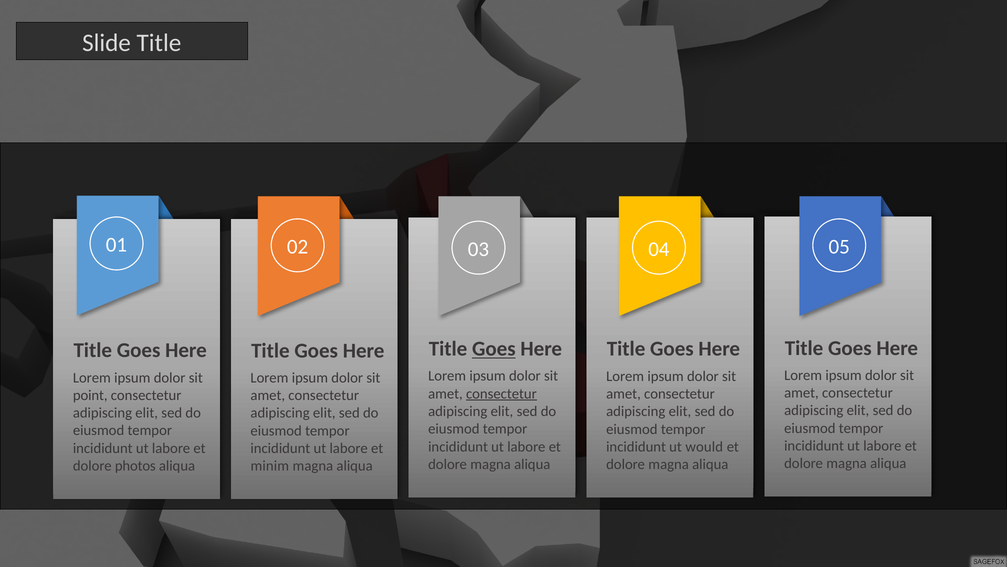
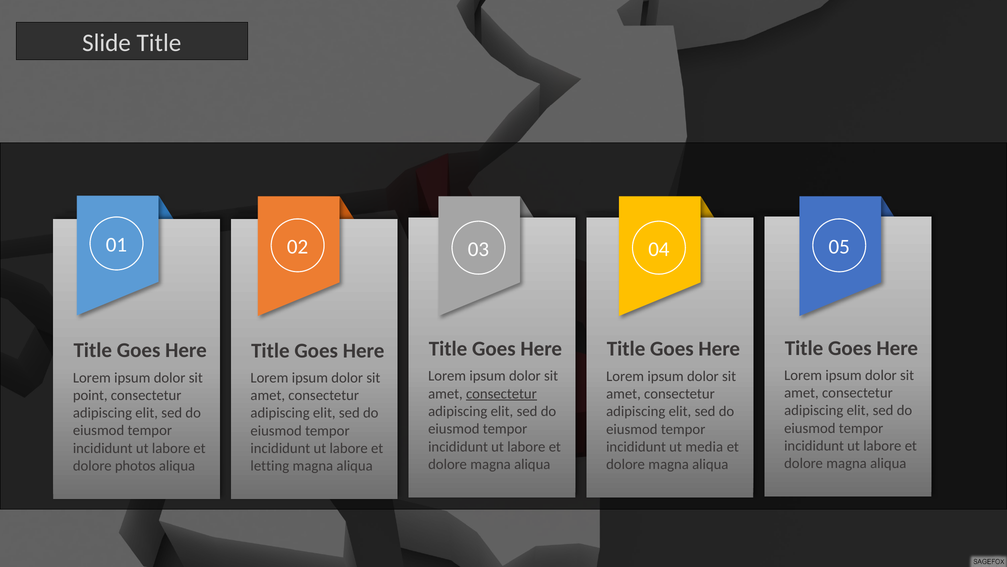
Goes at (494, 349) underline: present -> none
would: would -> media
minim: minim -> letting
